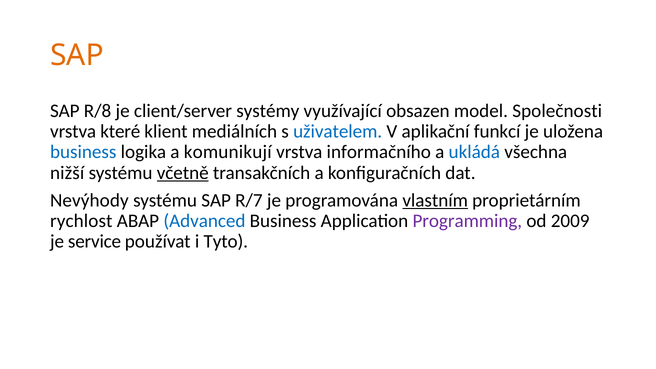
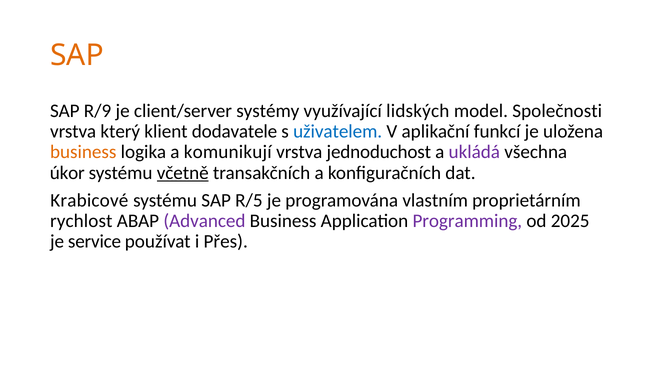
R/8: R/8 -> R/9
obsazen: obsazen -> lidských
které: které -> který
mediálních: mediálních -> dodavatele
business at (83, 152) colour: blue -> orange
informačního: informačního -> jednoduchost
ukládá colour: blue -> purple
nižší: nižší -> úkor
Nevýhody: Nevýhody -> Krabicové
R/7: R/7 -> R/5
vlastním underline: present -> none
Advanced colour: blue -> purple
2009: 2009 -> 2025
Tyto: Tyto -> Přes
